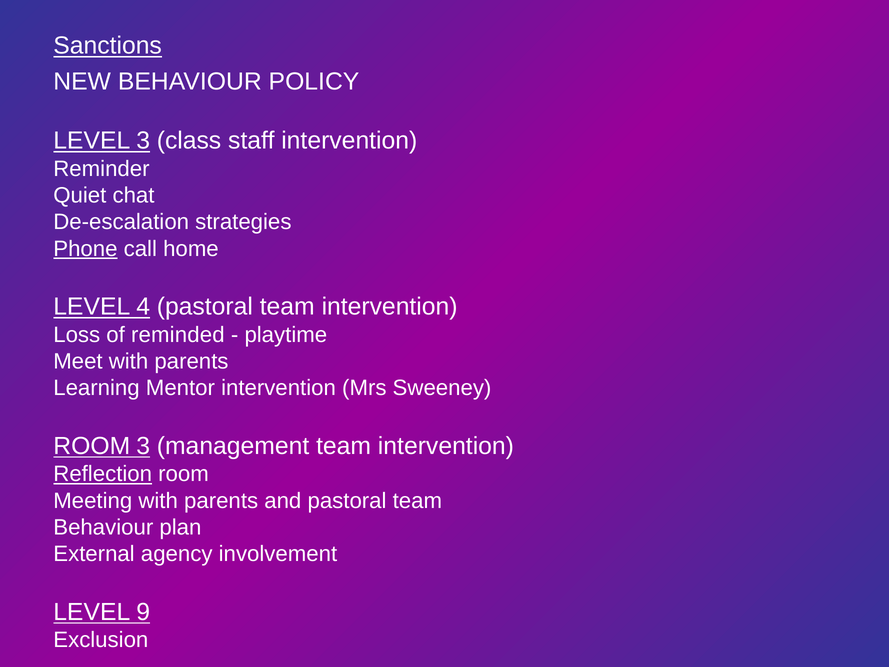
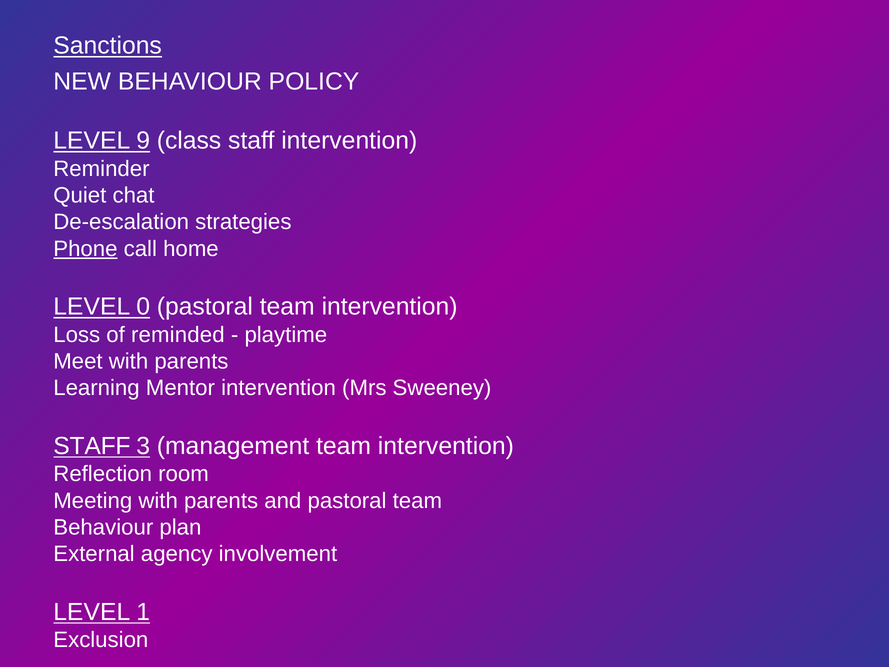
LEVEL 3: 3 -> 9
4: 4 -> 0
ROOM at (92, 446): ROOM -> STAFF
Reflection underline: present -> none
9: 9 -> 1
